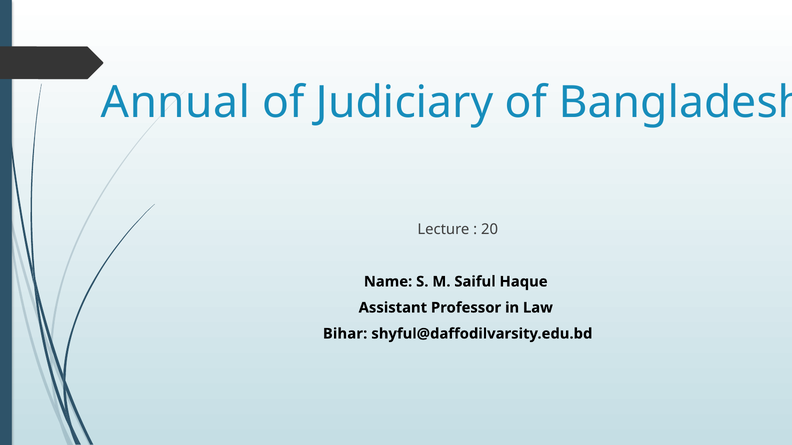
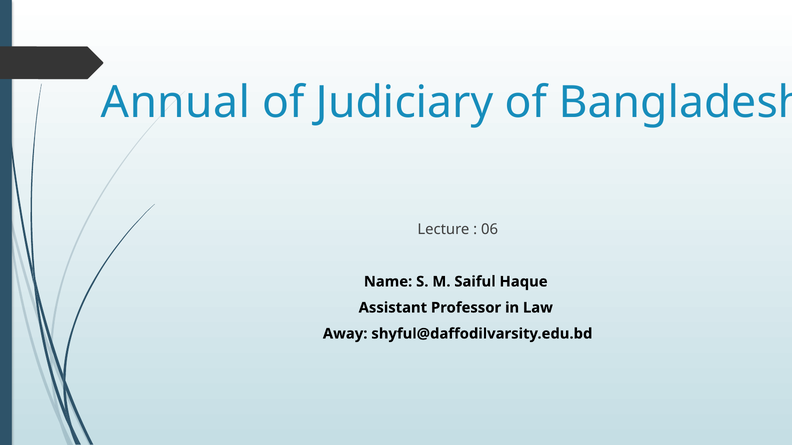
20: 20 -> 06
Bihar: Bihar -> Away
